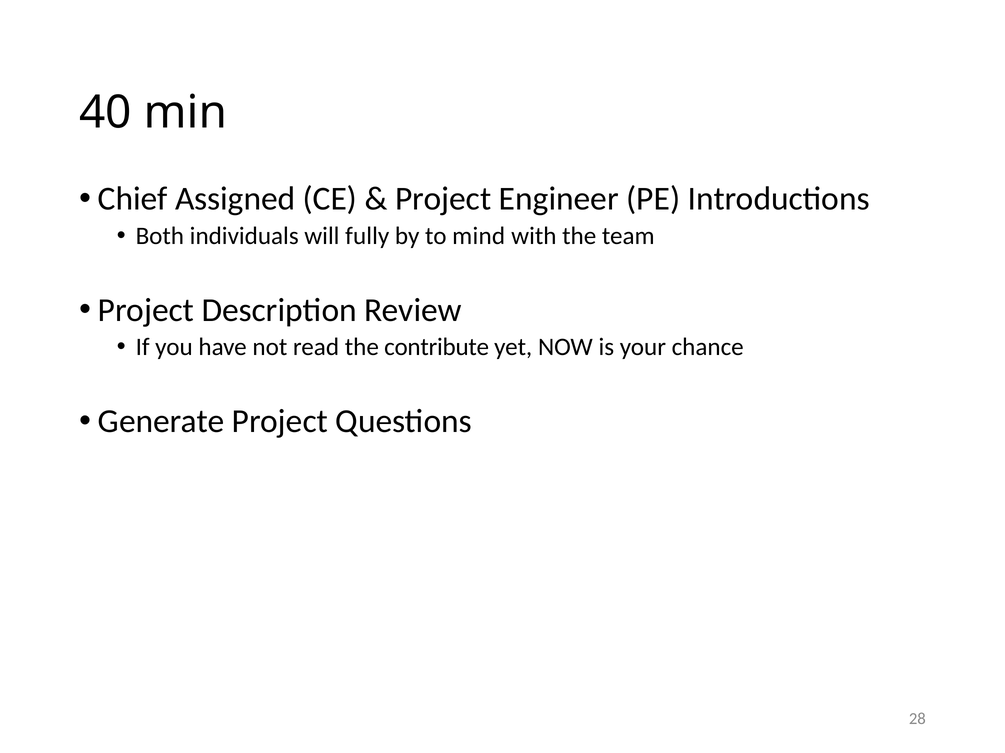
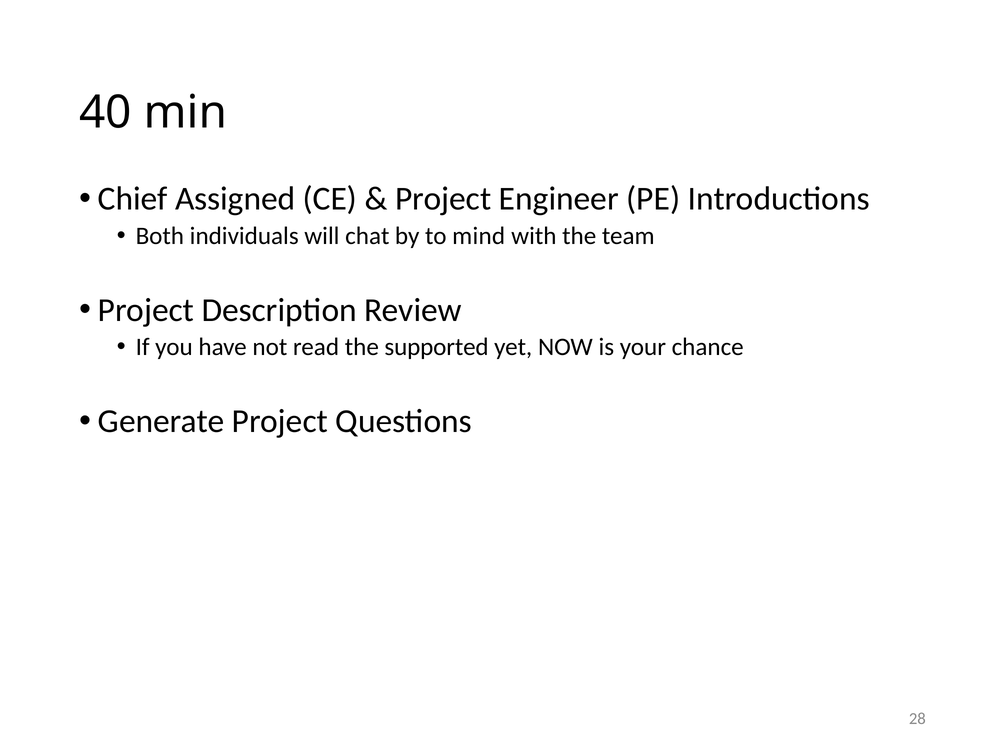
fully: fully -> chat
contribute: contribute -> supported
